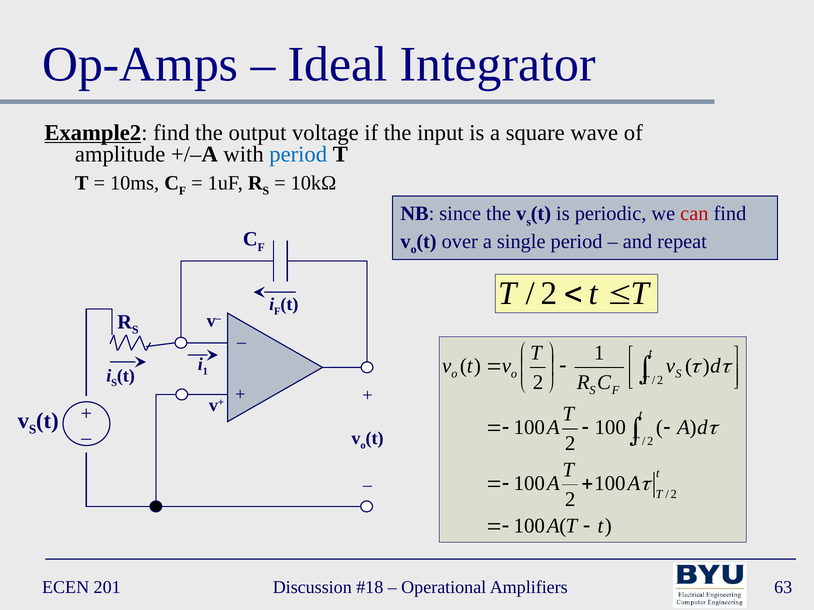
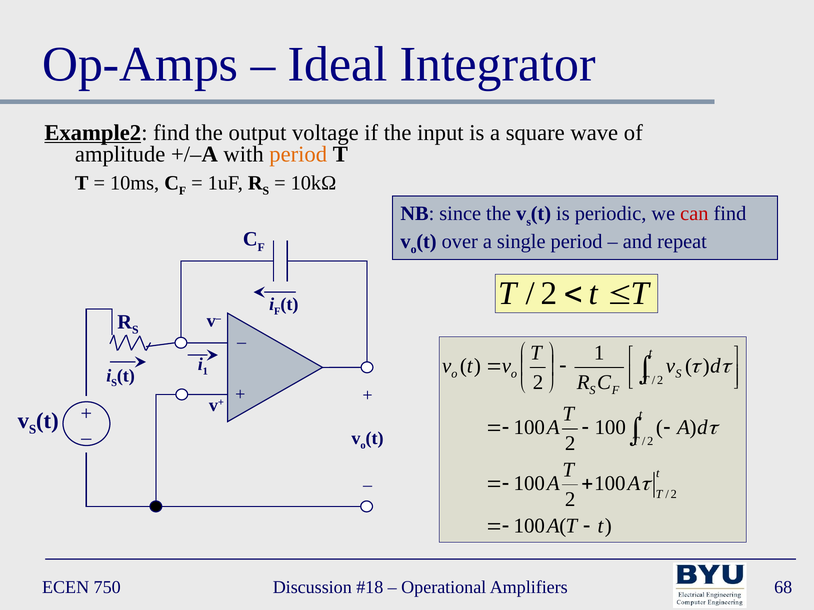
period at (298, 154) colour: blue -> orange
201: 201 -> 750
63: 63 -> 68
